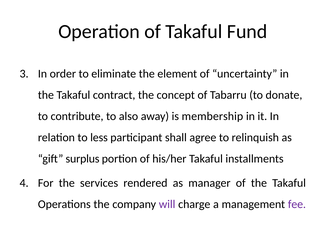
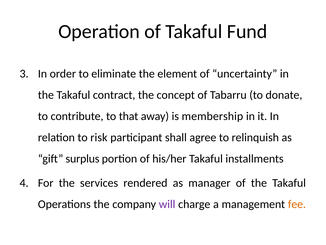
also: also -> that
less: less -> risk
fee colour: purple -> orange
